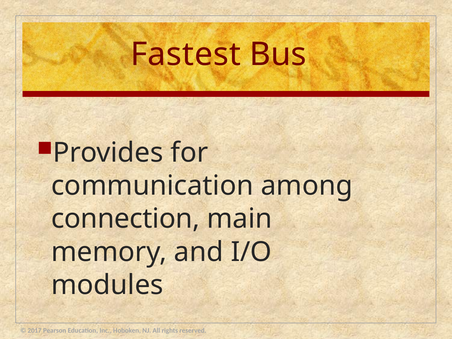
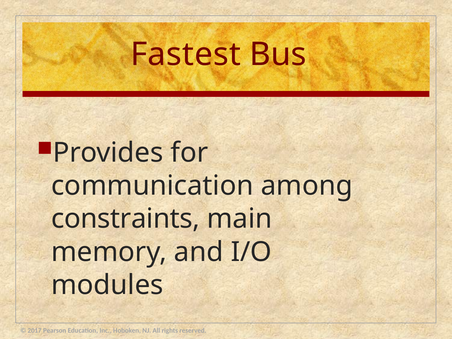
connection: connection -> constraints
